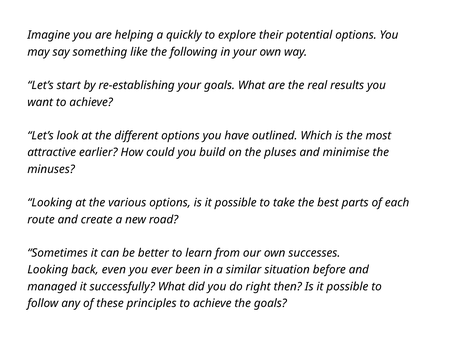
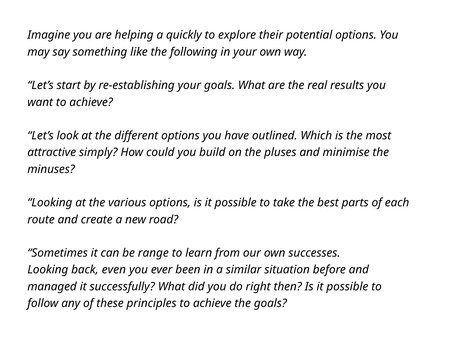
earlier: earlier -> simply
better: better -> range
